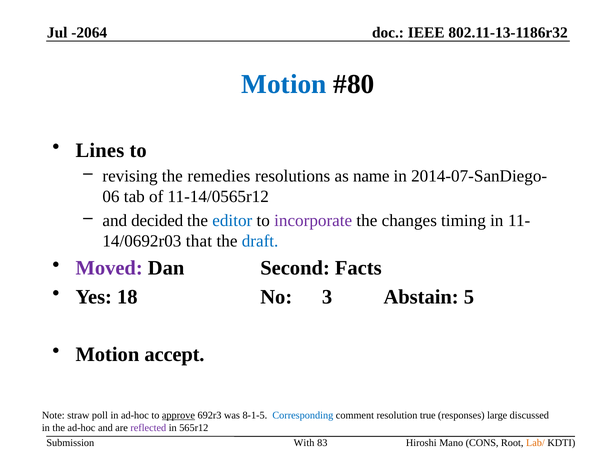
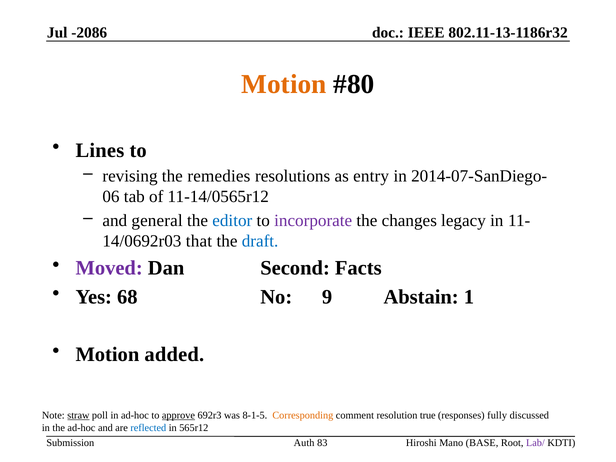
-2064: -2064 -> -2086
Motion at (284, 84) colour: blue -> orange
name: name -> entry
decided: decided -> general
timing: timing -> legacy
18: 18 -> 68
3: 3 -> 9
5: 5 -> 1
accept: accept -> added
straw underline: none -> present
Corresponding colour: blue -> orange
large: large -> fully
reflected colour: purple -> blue
With: With -> Auth
CONS: CONS -> BASE
Lab/ colour: orange -> purple
